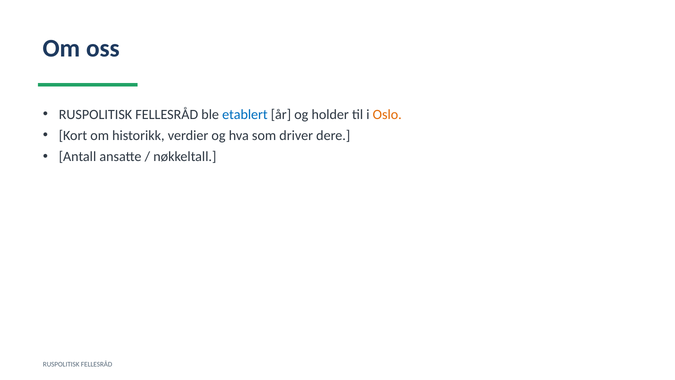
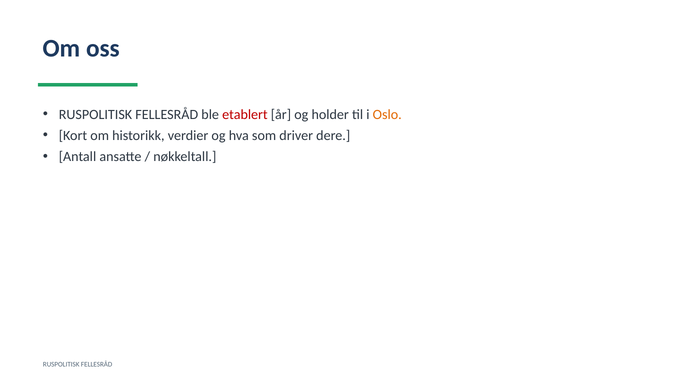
etablert colour: blue -> red
